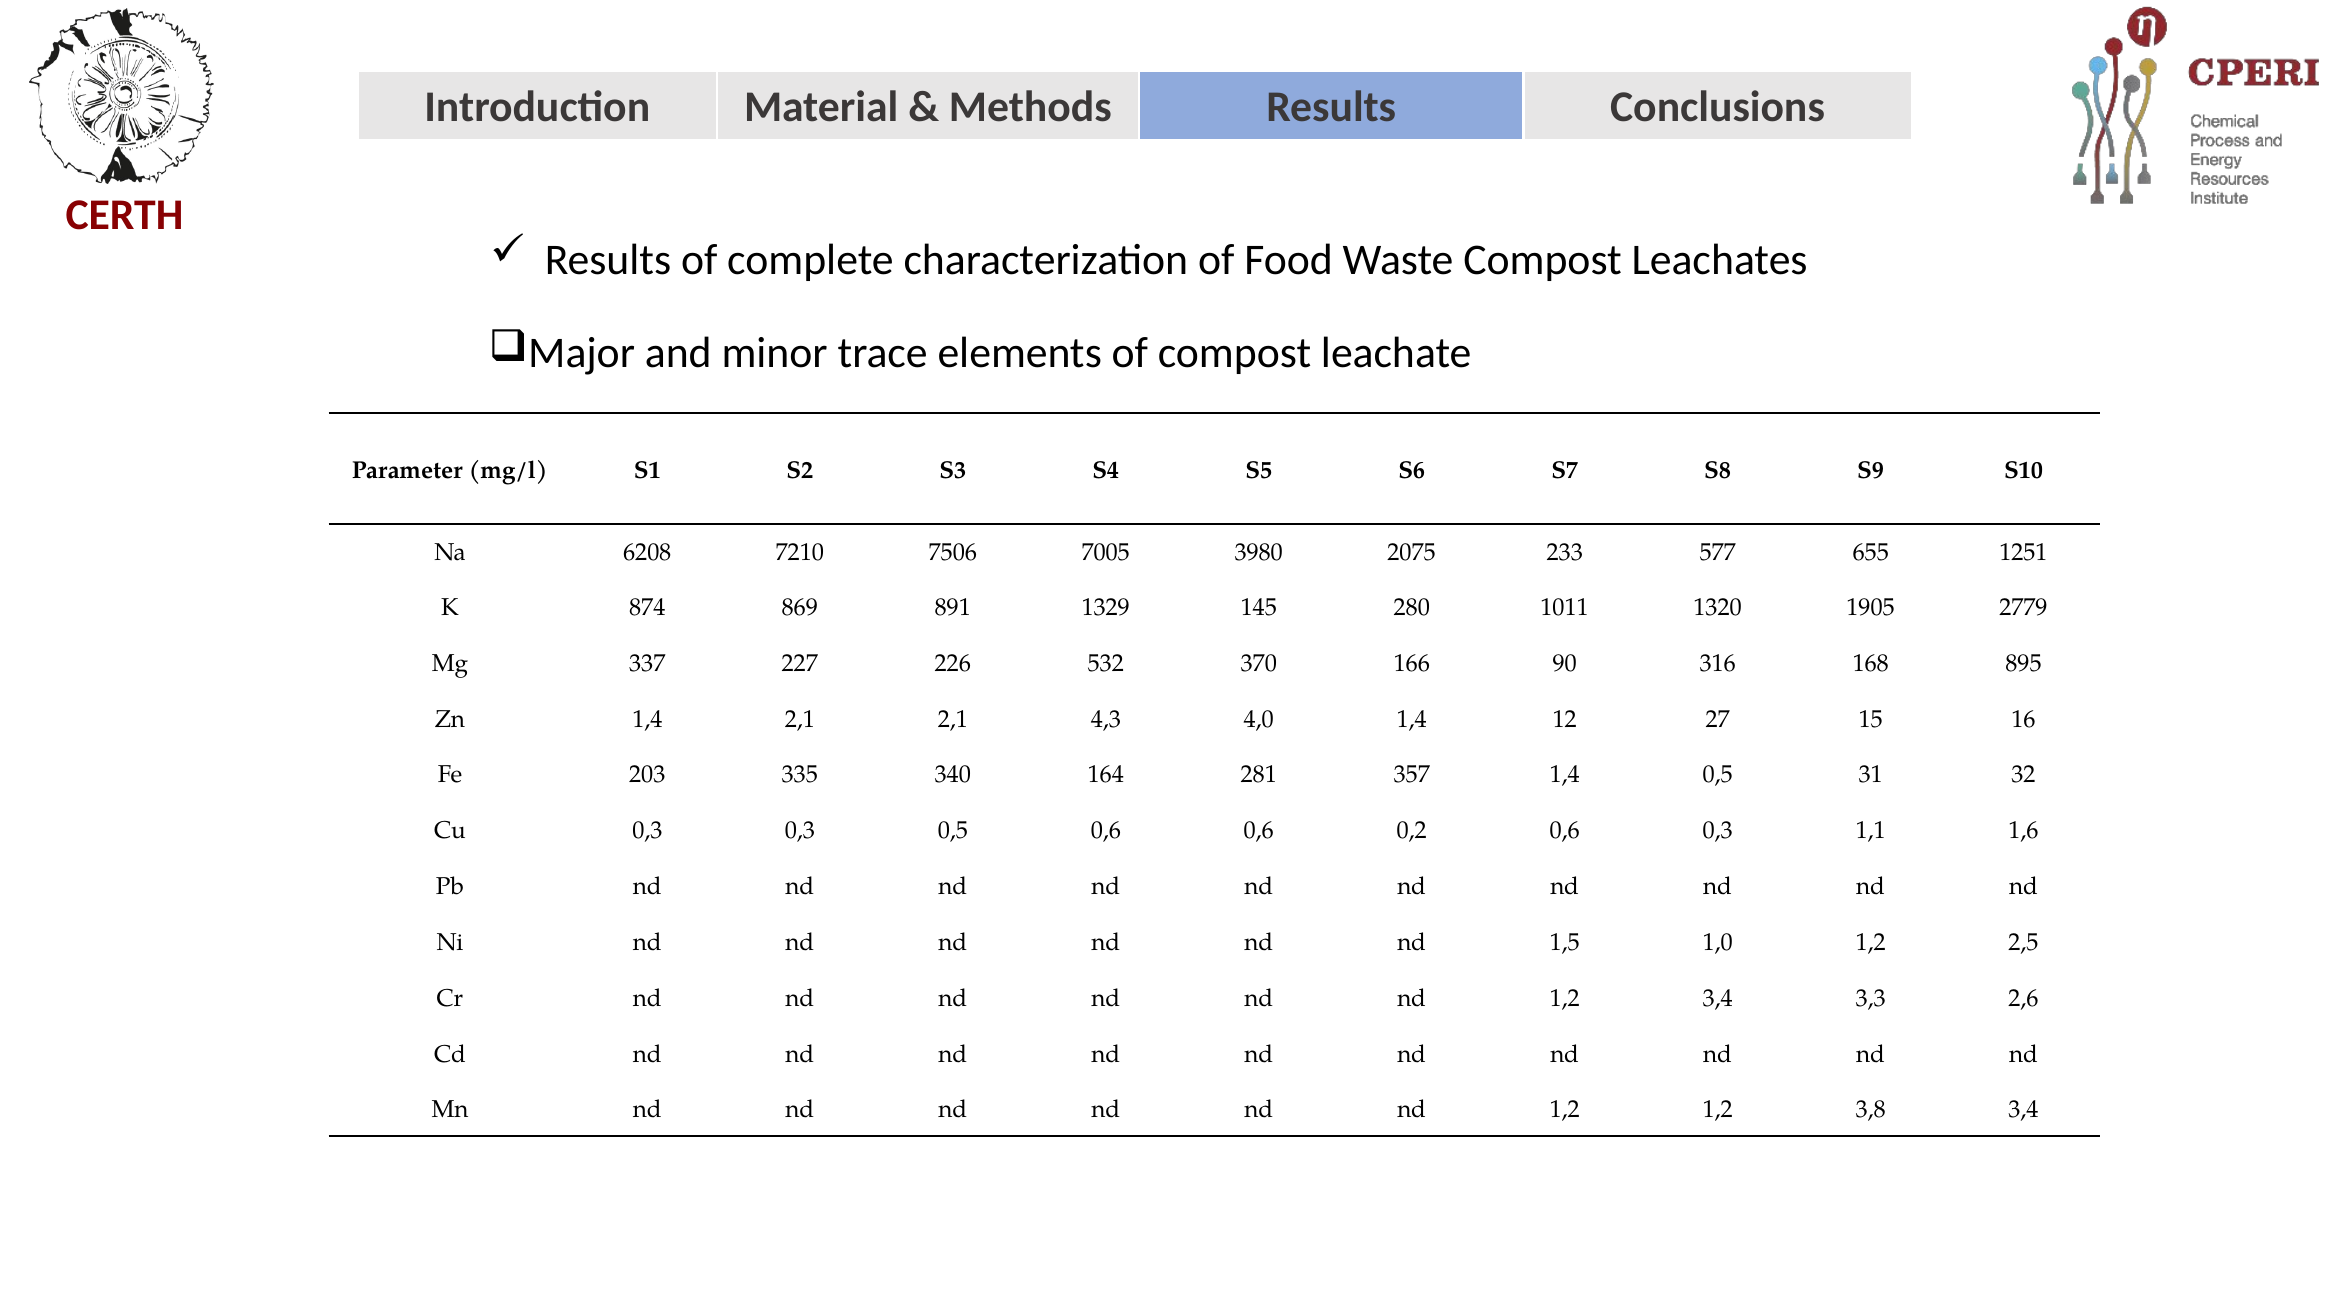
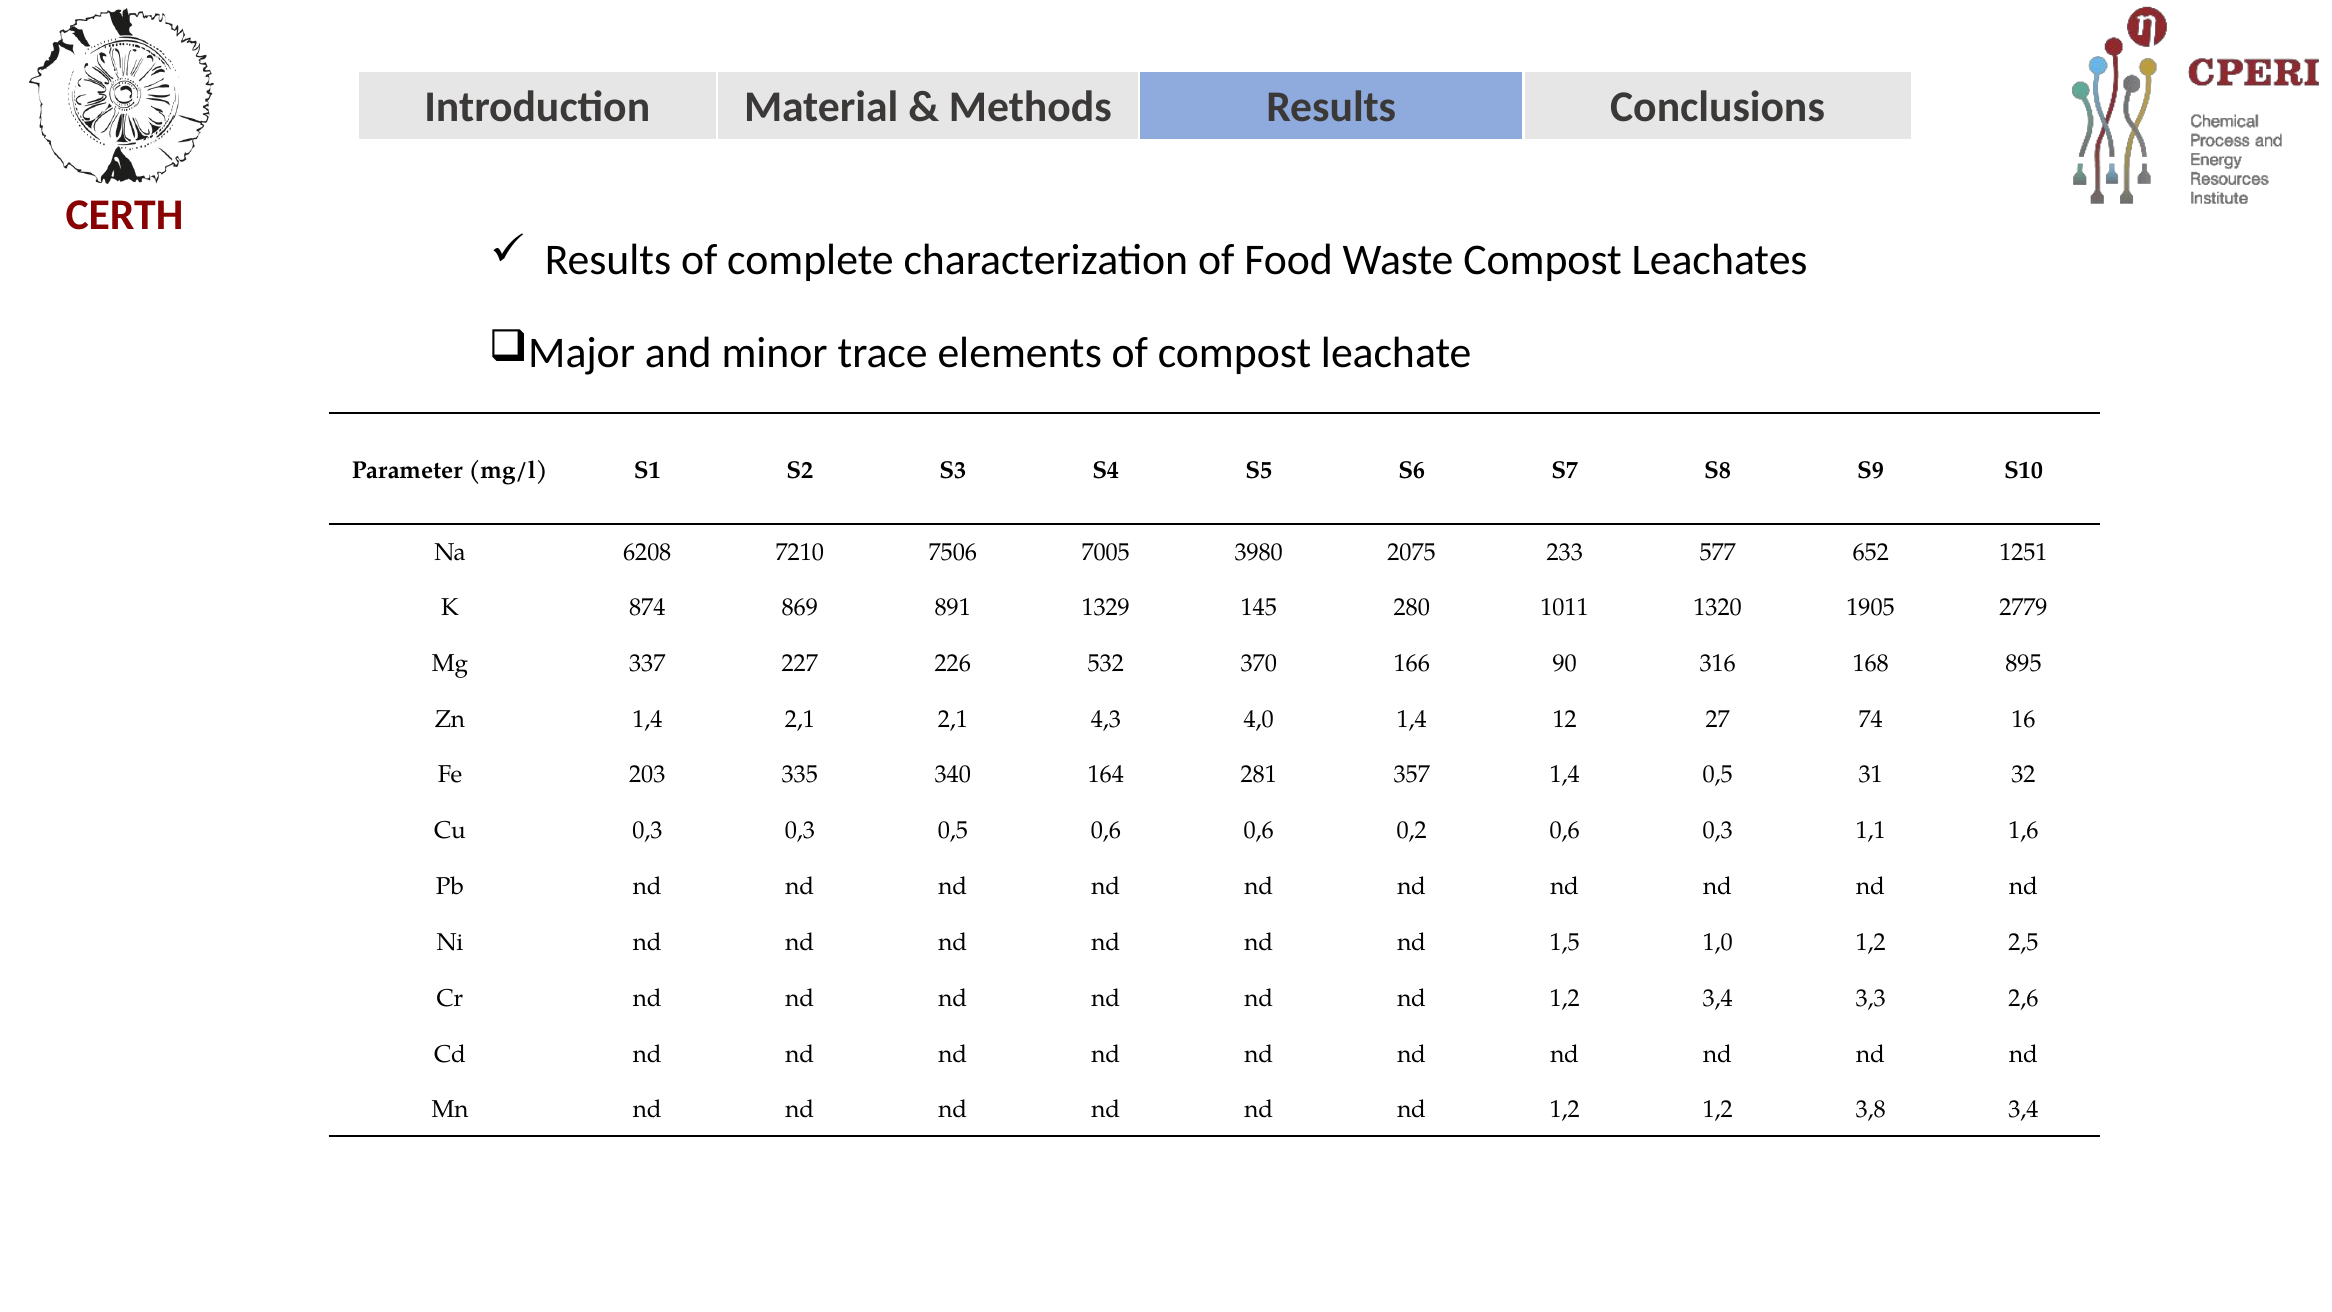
655: 655 -> 652
15: 15 -> 74
